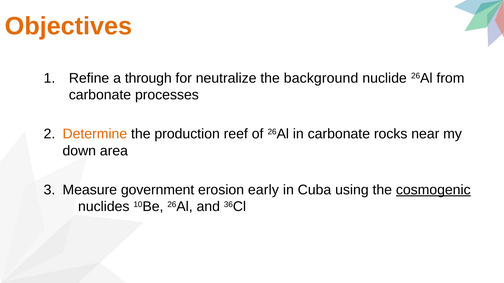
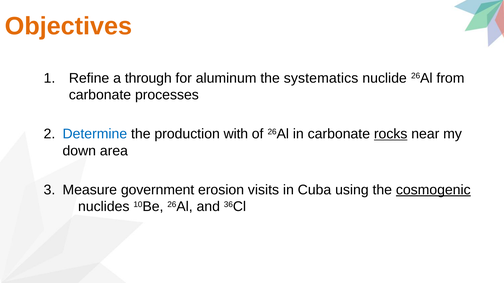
neutralize: neutralize -> aluminum
background: background -> systematics
Determine colour: orange -> blue
reef: reef -> with
rocks underline: none -> present
early: early -> visits
